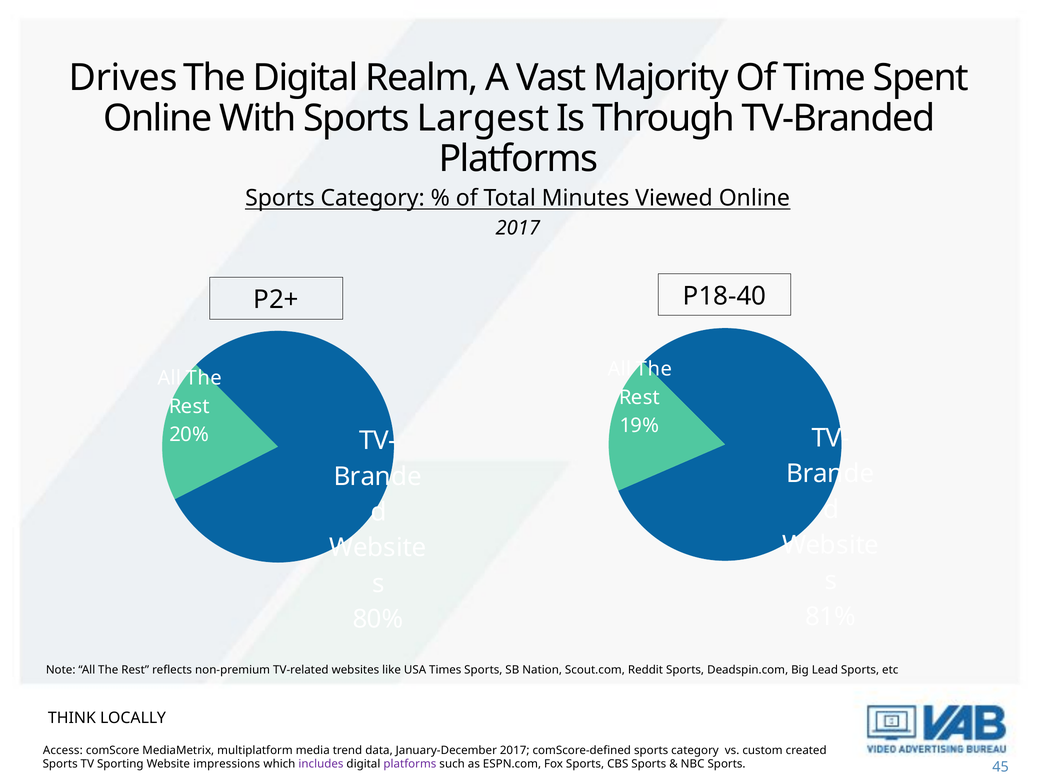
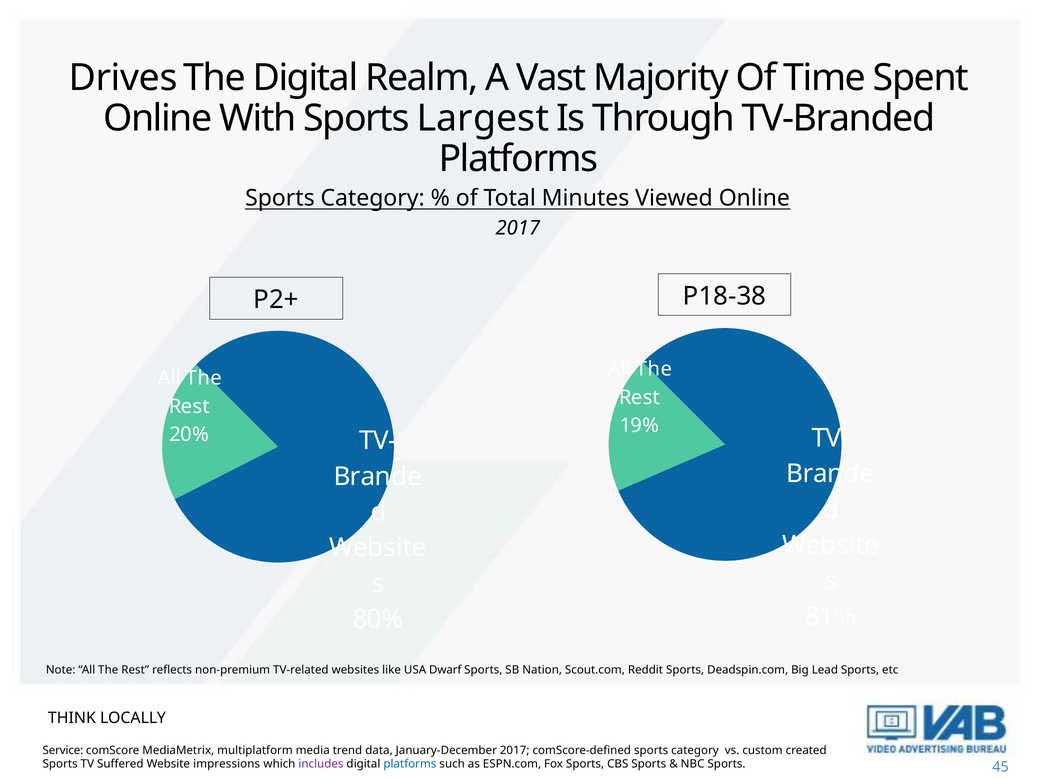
P18-40: P18-40 -> P18-38
Times: Times -> Dwarf
Access: Access -> Service
Sporting: Sporting -> Suffered
platforms at (410, 764) colour: purple -> blue
